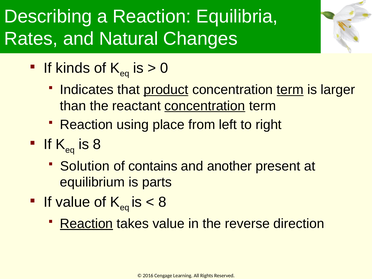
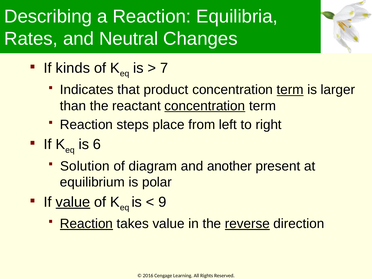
Natural: Natural -> Neutral
0: 0 -> 7
product underline: present -> none
using: using -> steps
is 8: 8 -> 6
contains: contains -> diagram
parts: parts -> polar
value at (73, 202) underline: none -> present
8 at (162, 202): 8 -> 9
reverse underline: none -> present
